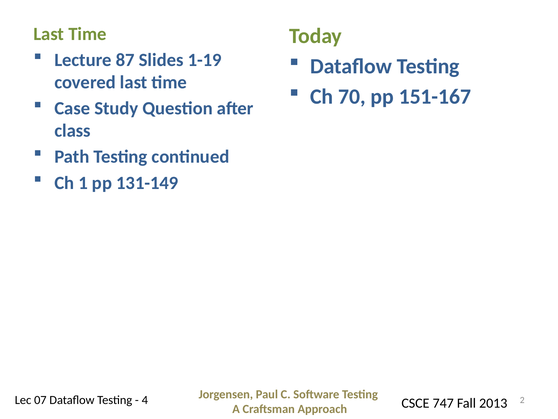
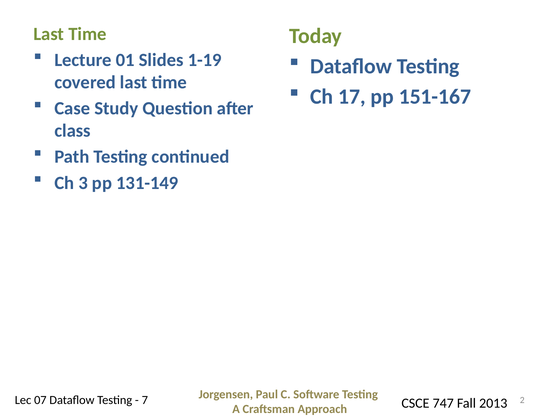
87: 87 -> 01
70: 70 -> 17
1: 1 -> 3
4: 4 -> 7
